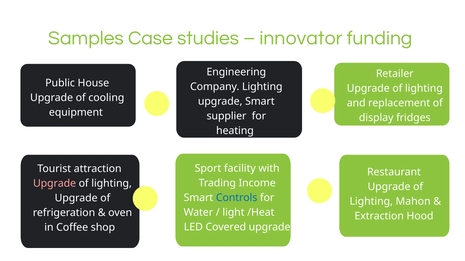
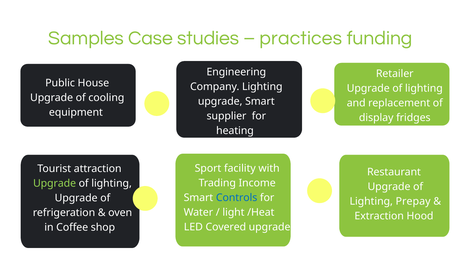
innovator: innovator -> practices
Upgrade at (55, 184) colour: pink -> light green
Mahon: Mahon -> Prepay
